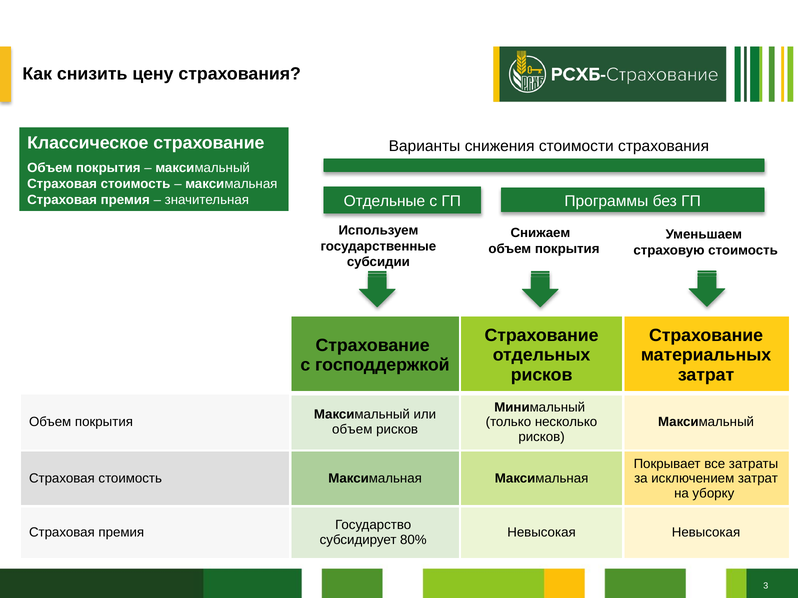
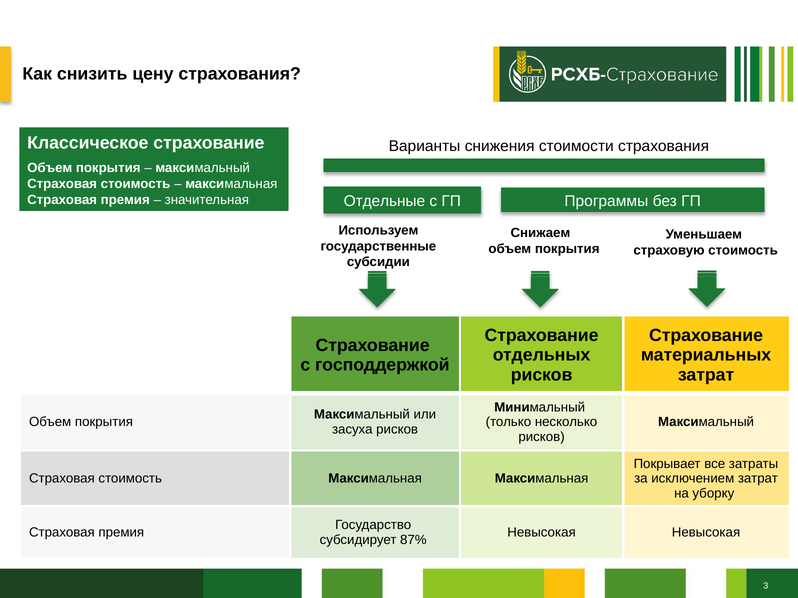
объем at (352, 430): объем -> засуха
80%: 80% -> 87%
